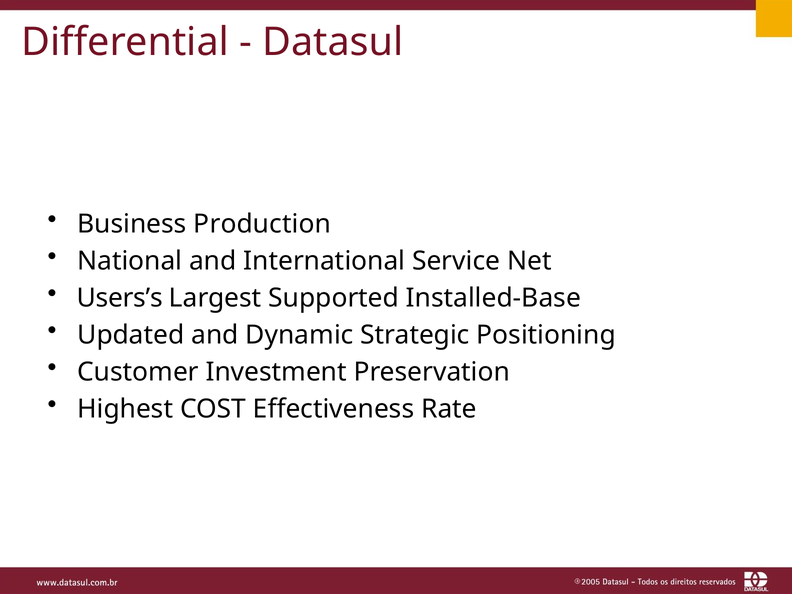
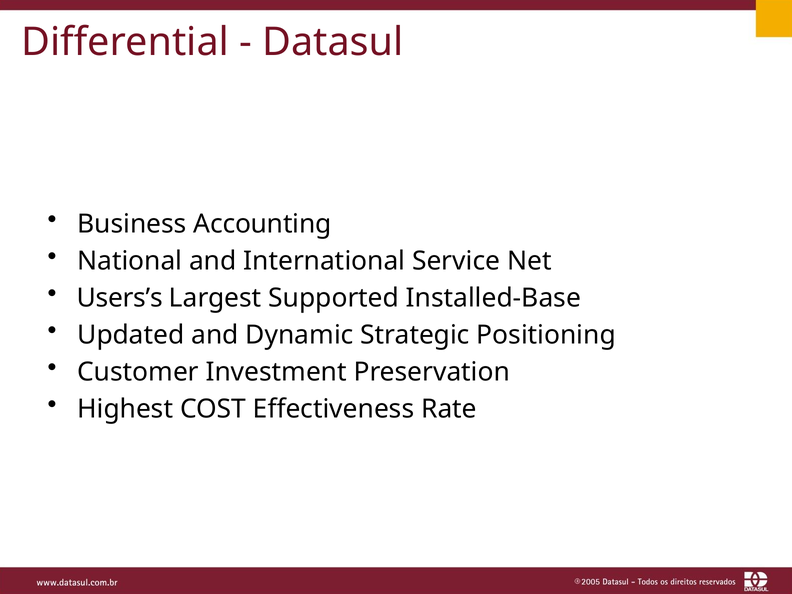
Production: Production -> Accounting
